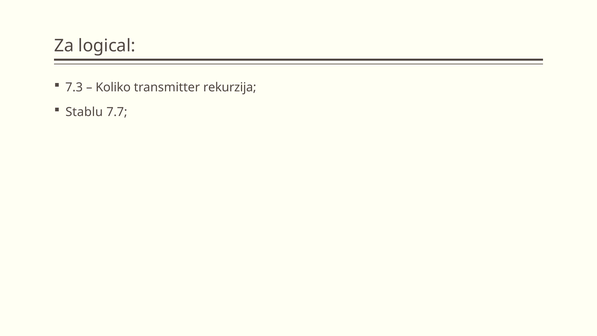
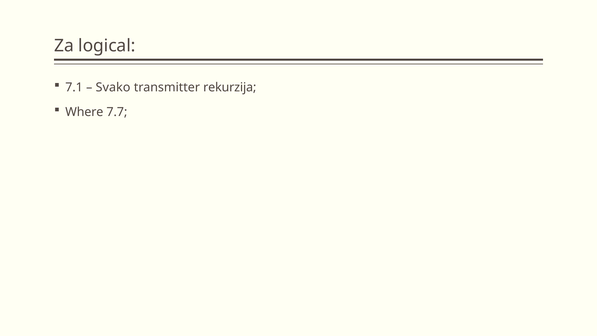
7.3: 7.3 -> 7.1
Koliko: Koliko -> Svako
Stablu: Stablu -> Where
